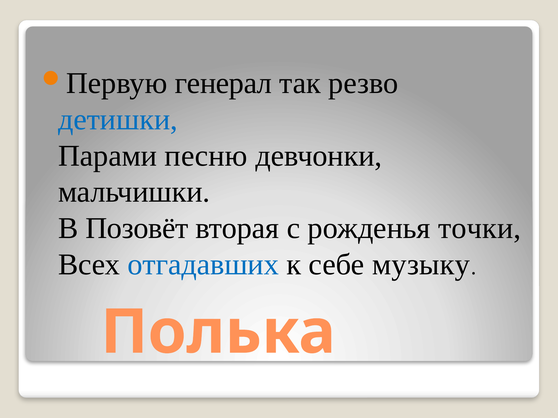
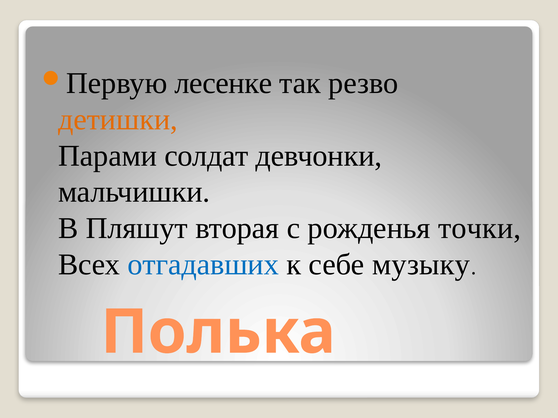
генерал: генерал -> лесенке
детишки colour: blue -> orange
песню: песню -> солдат
Позовёт: Позовёт -> Пляшут
